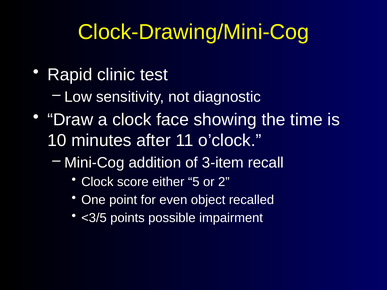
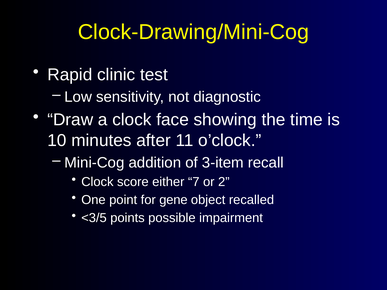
5: 5 -> 7
even: even -> gene
